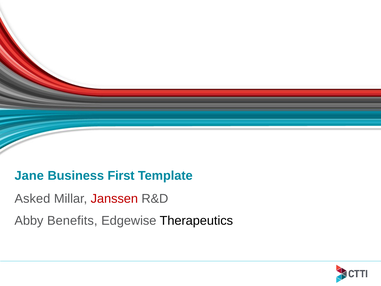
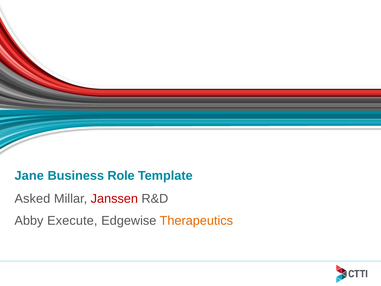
First: First -> Role
Benefits: Benefits -> Execute
Therapeutics colour: black -> orange
